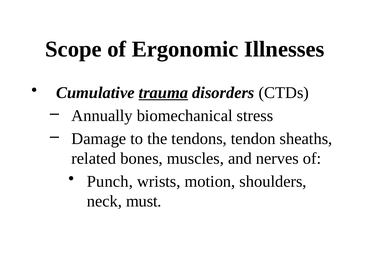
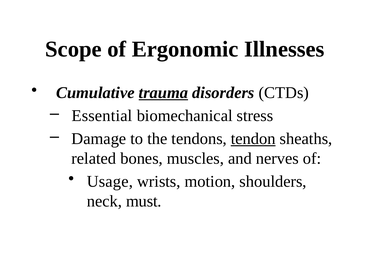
Annually: Annually -> Essential
tendon underline: none -> present
Punch: Punch -> Usage
